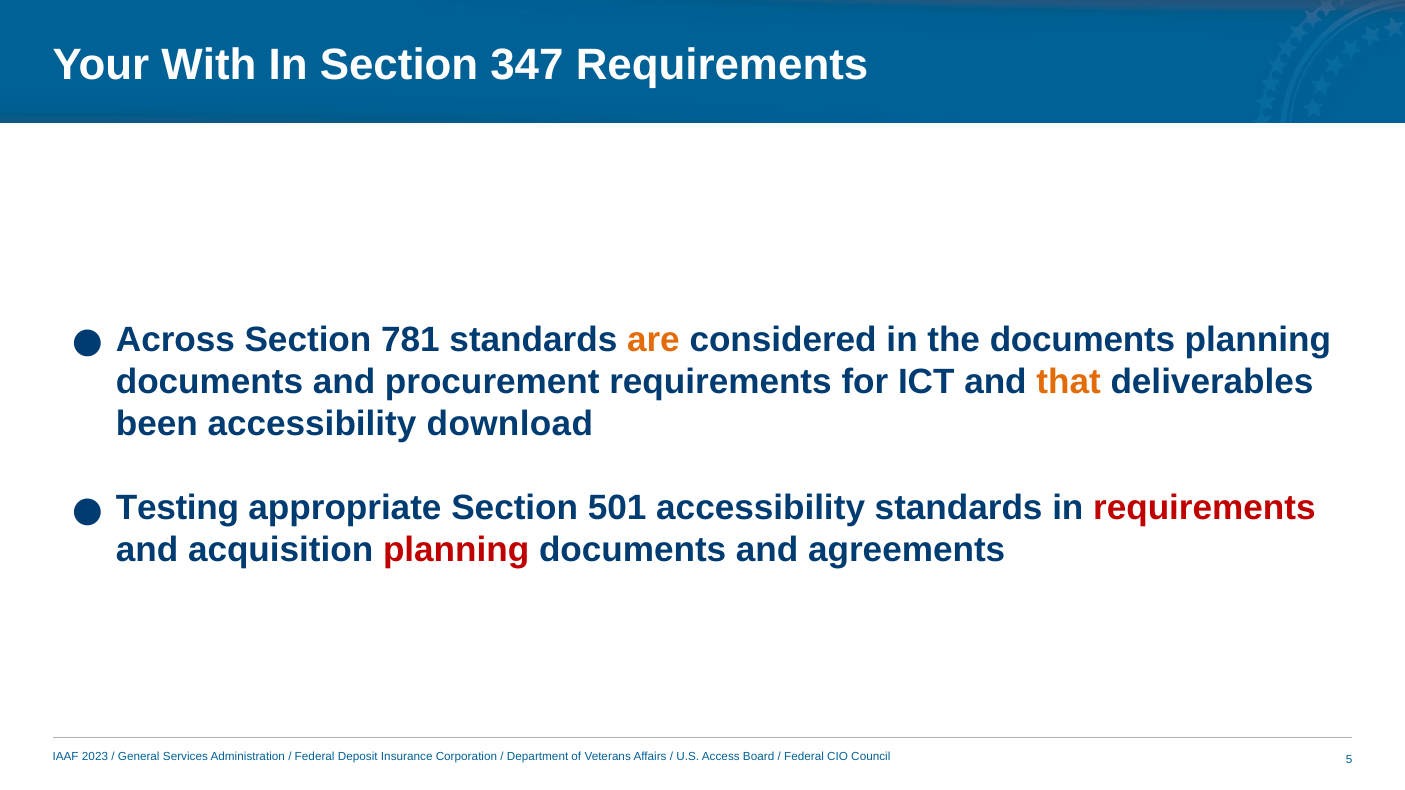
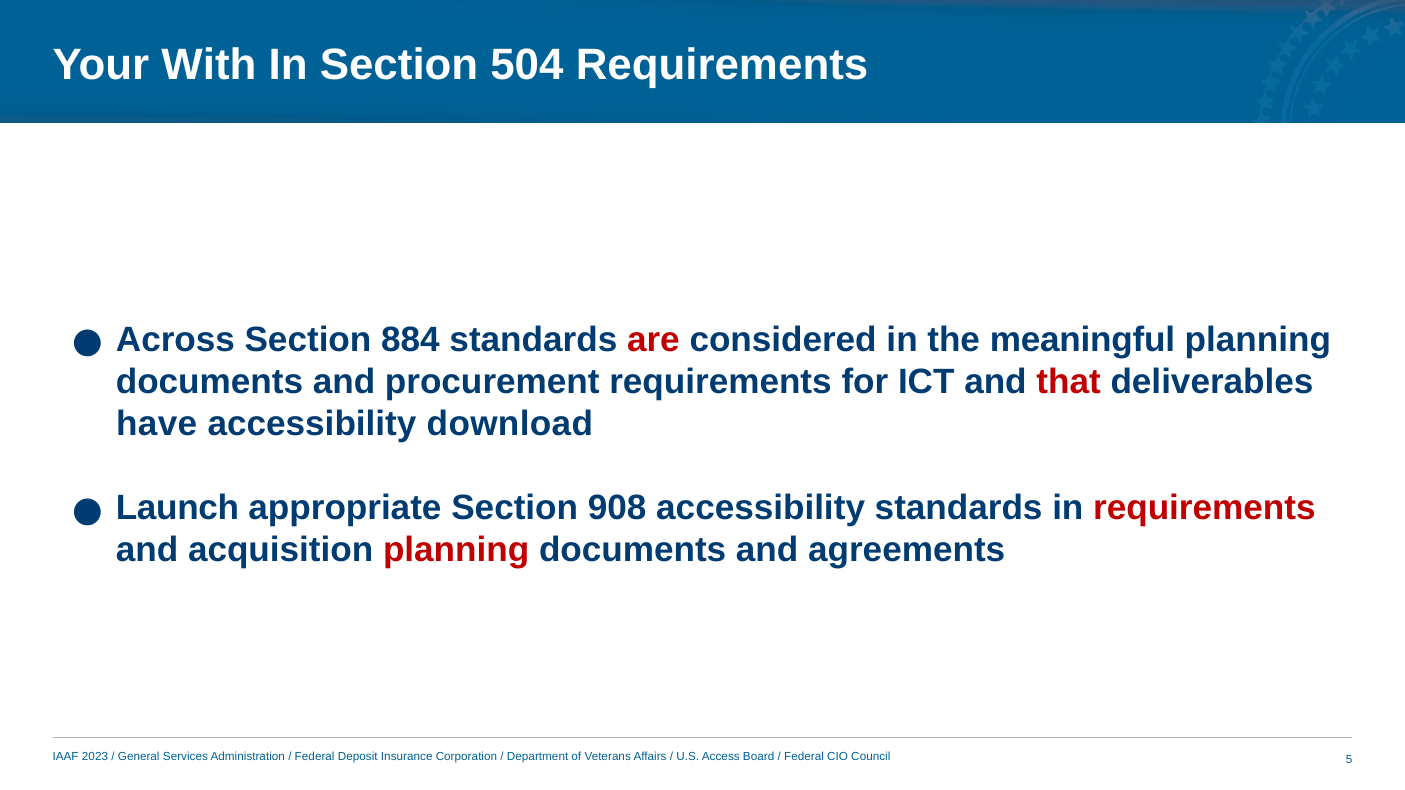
347: 347 -> 504
781: 781 -> 884
are colour: orange -> red
the documents: documents -> meaningful
that colour: orange -> red
been: been -> have
Testing: Testing -> Launch
501: 501 -> 908
